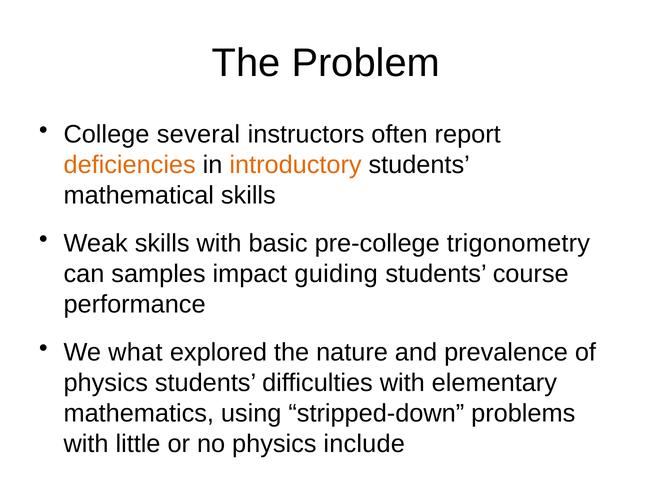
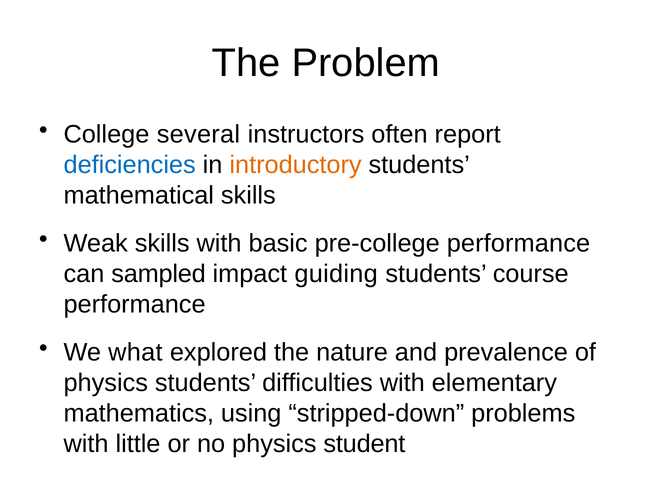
deficiencies colour: orange -> blue
pre-college trigonometry: trigonometry -> performance
samples: samples -> sampled
include: include -> student
